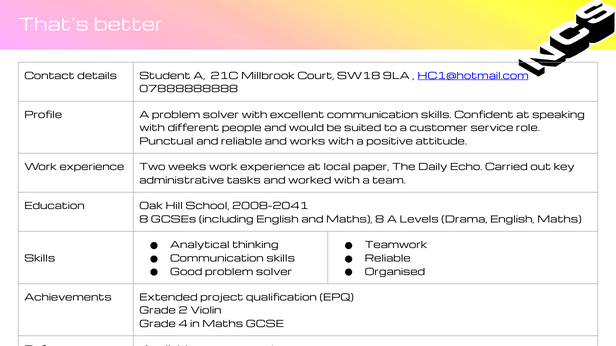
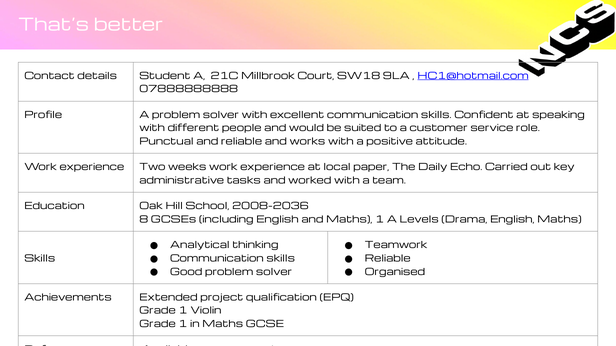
2008-2041: 2008-2041 -> 2008-2036
Maths 8: 8 -> 1
2 at (183, 311): 2 -> 1
4 at (183, 325): 4 -> 1
